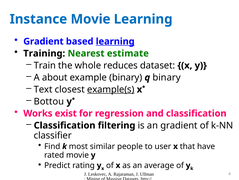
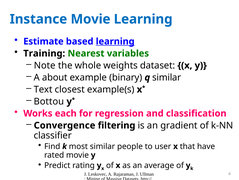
Gradient at (43, 41): Gradient -> Estimate
estimate: estimate -> variables
Train: Train -> Note
reduces: reduces -> weights
q binary: binary -> similar
example(s underline: present -> none
exist: exist -> each
Classification at (65, 125): Classification -> Convergence
